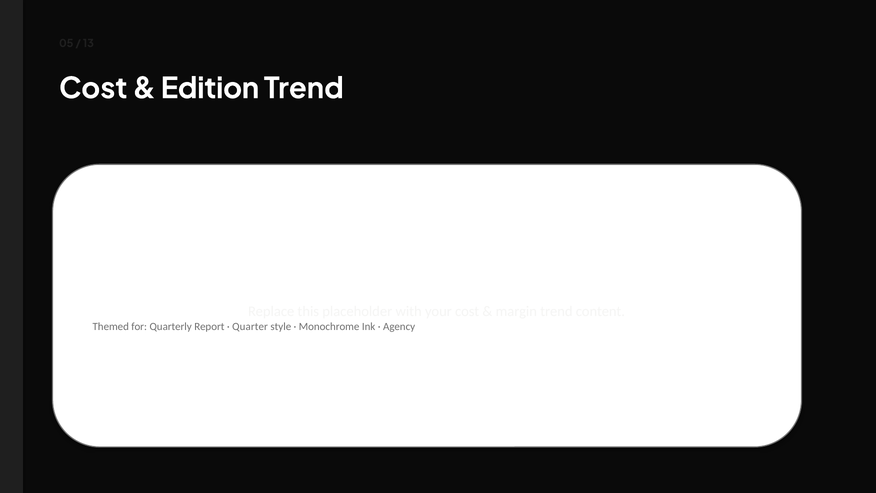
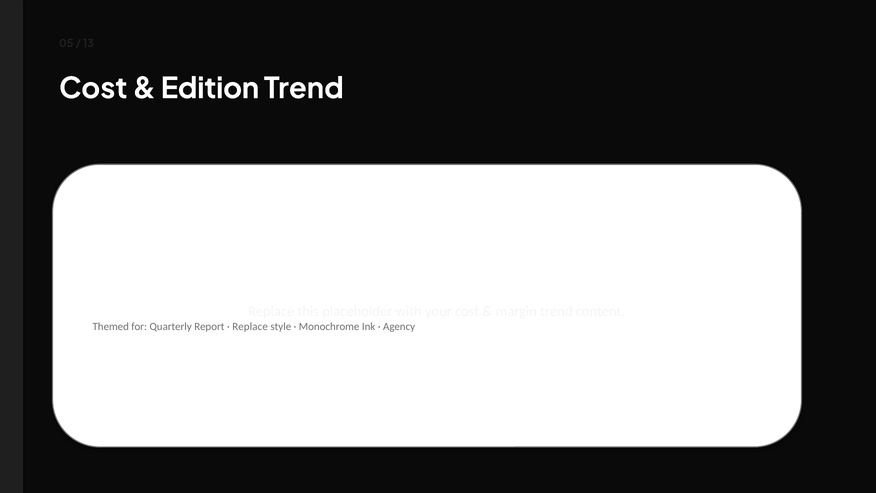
Quarter at (250, 326): Quarter -> Replace
